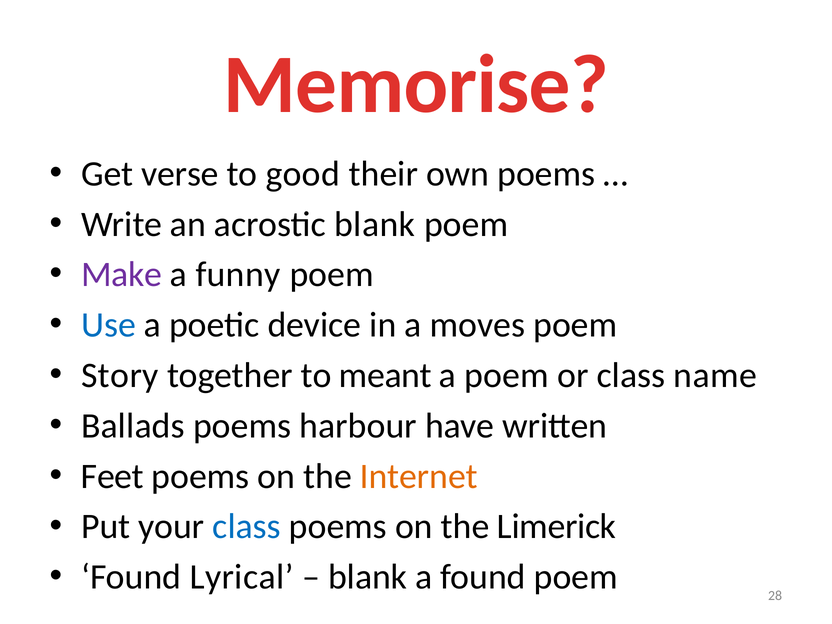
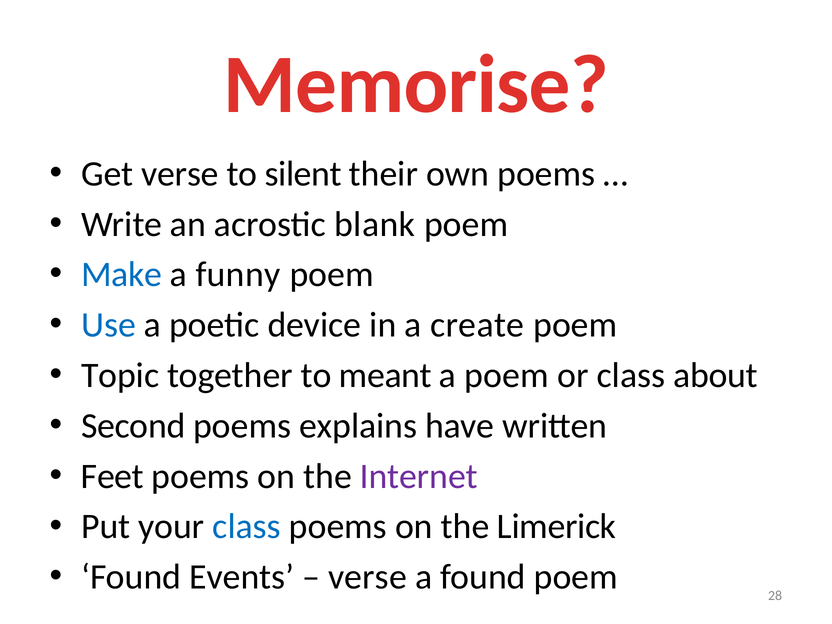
good: good -> silent
Make colour: purple -> blue
moves: moves -> create
Story: Story -> Topic
name: name -> about
Ballads: Ballads -> Second
harbour: harbour -> explains
Internet colour: orange -> purple
Lyrical: Lyrical -> Events
blank at (368, 577): blank -> verse
